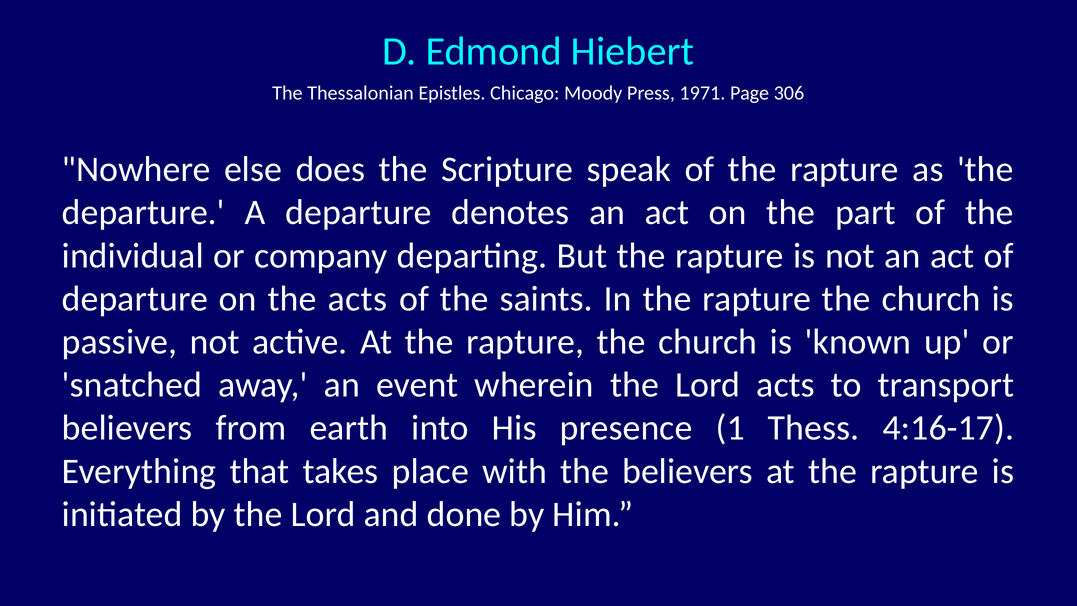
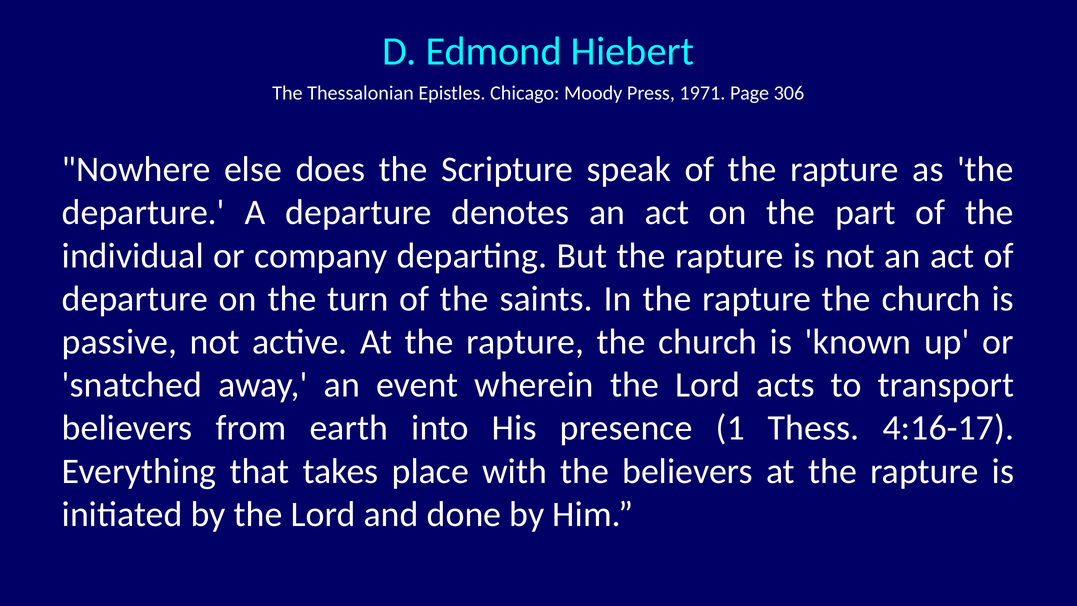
the acts: acts -> turn
